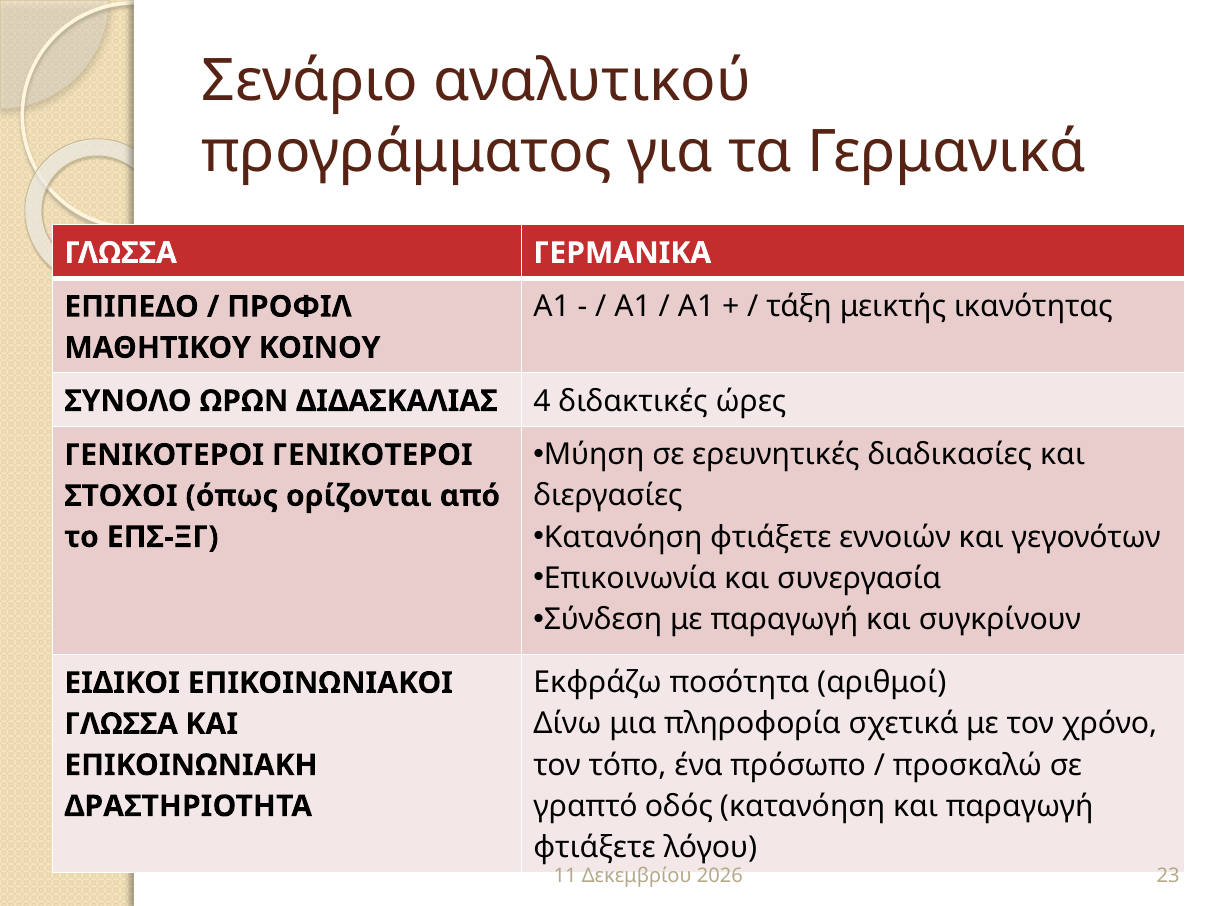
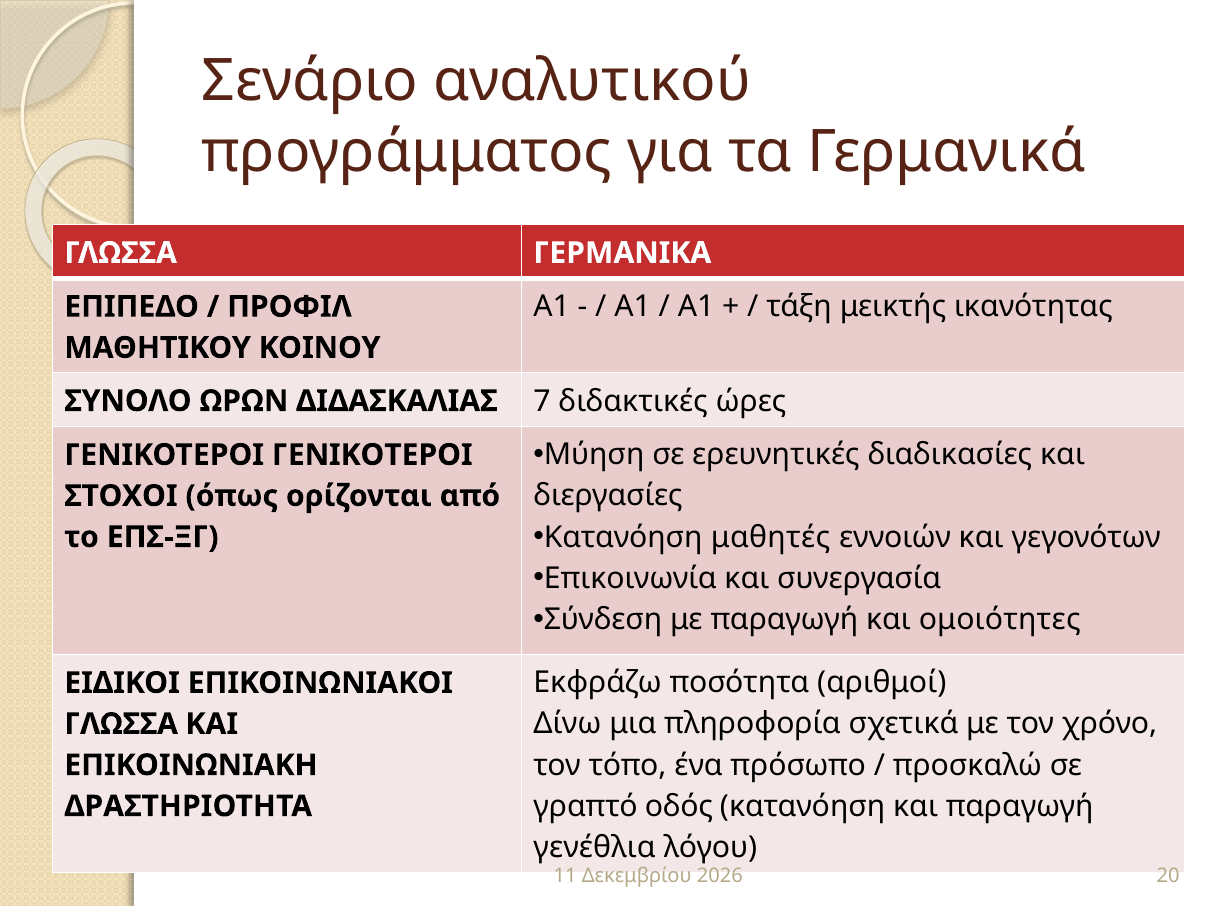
4: 4 -> 7
Κατανόηση φτιάξετε: φτιάξετε -> μαθητές
συγκρίνουν: συγκρίνουν -> ομοιότητες
φτιάξετε at (595, 847): φτιάξετε -> γενέθλια
23: 23 -> 20
